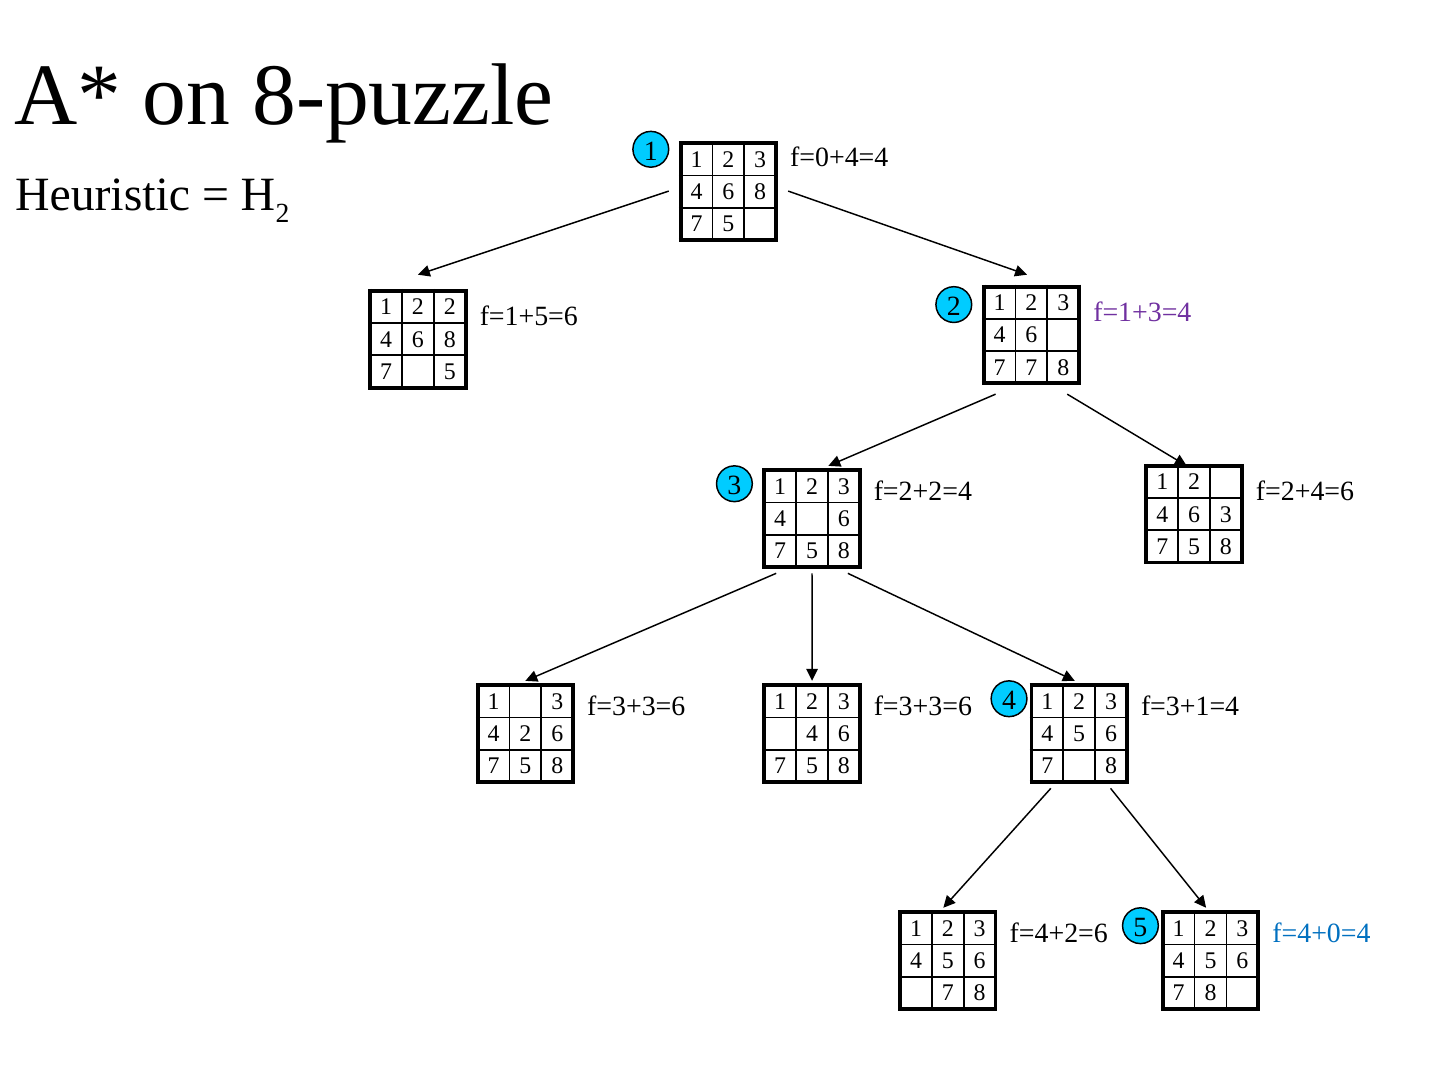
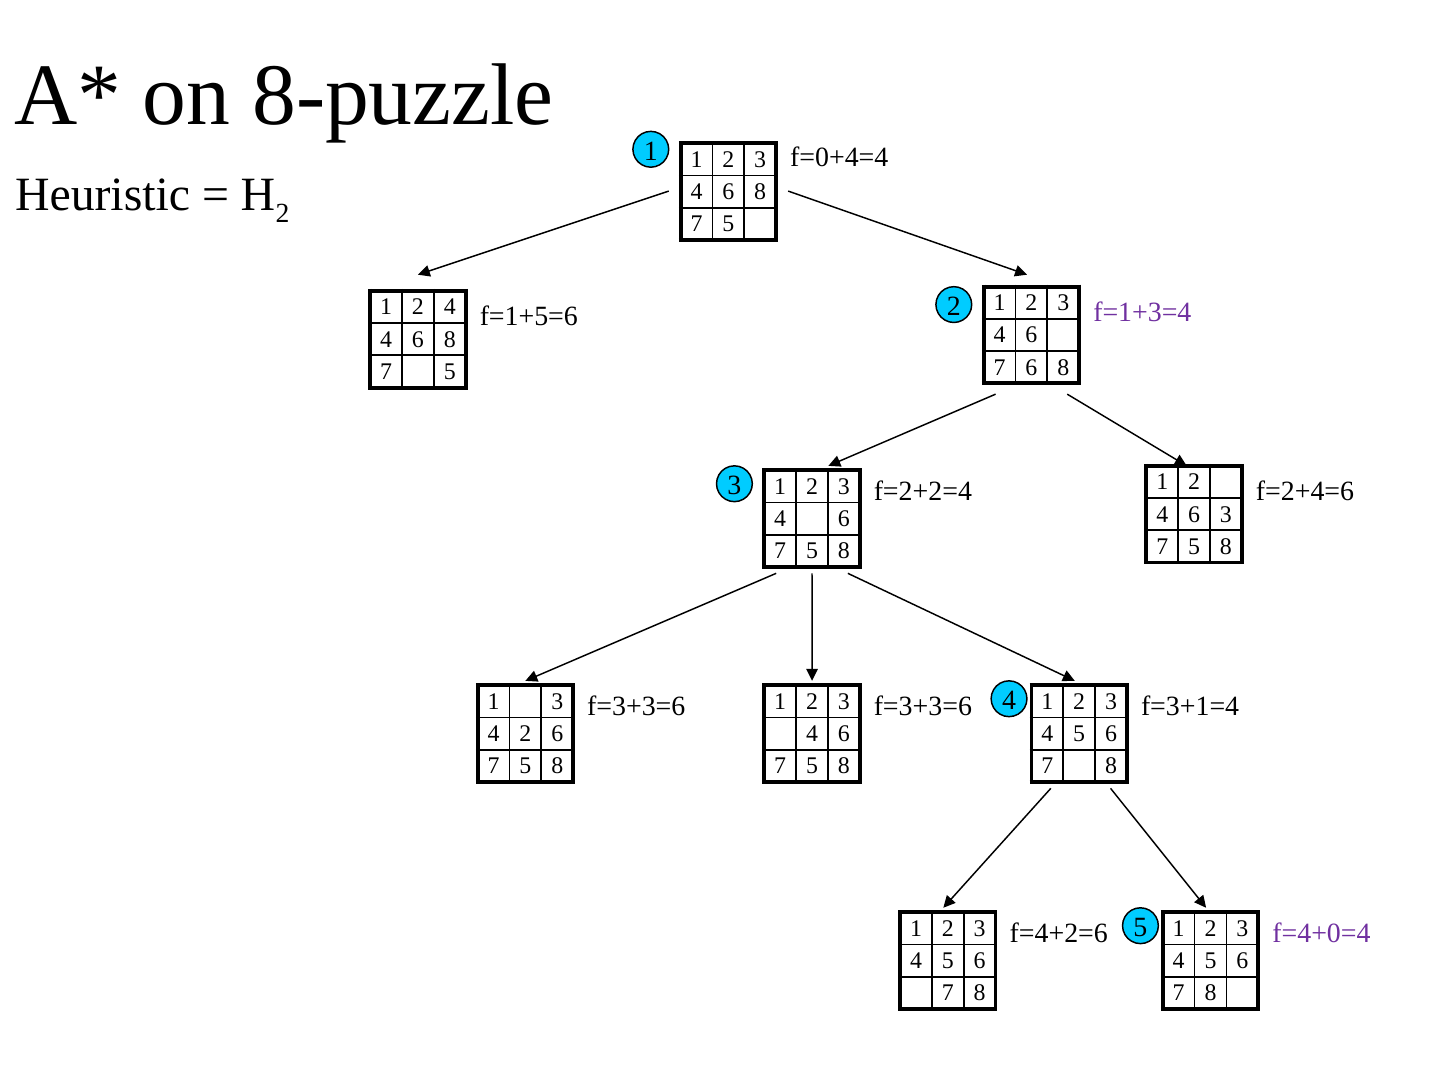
2 at (450, 307): 2 -> 4
7 7: 7 -> 6
f=4+0=4 colour: blue -> purple
